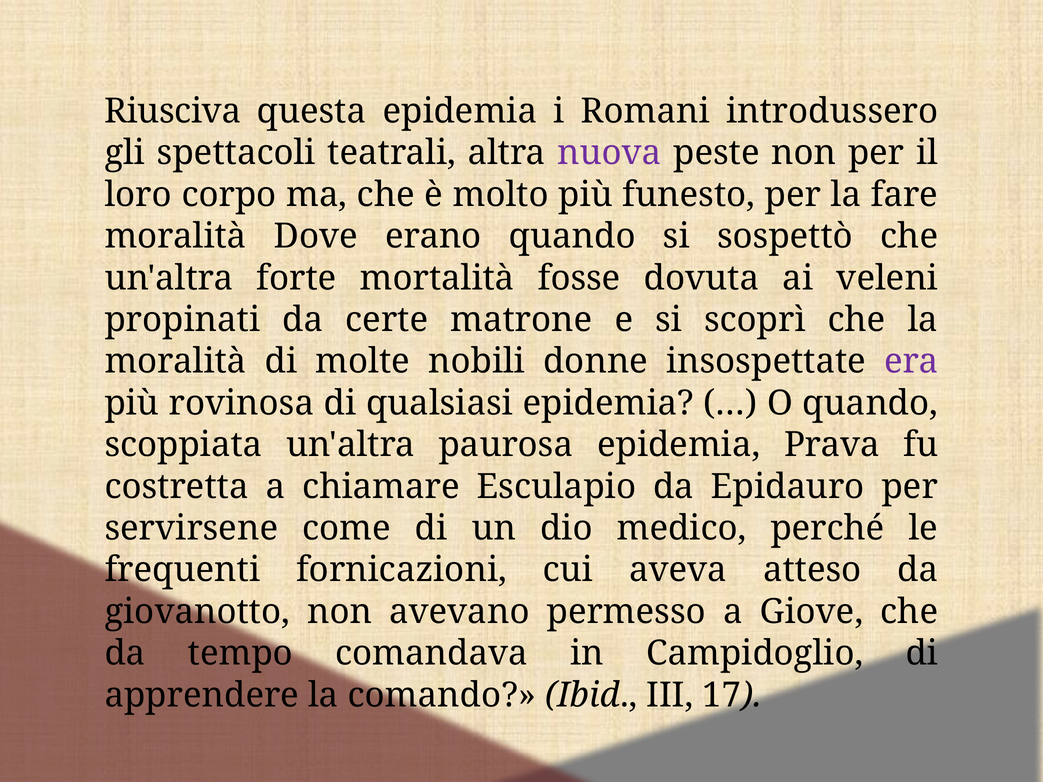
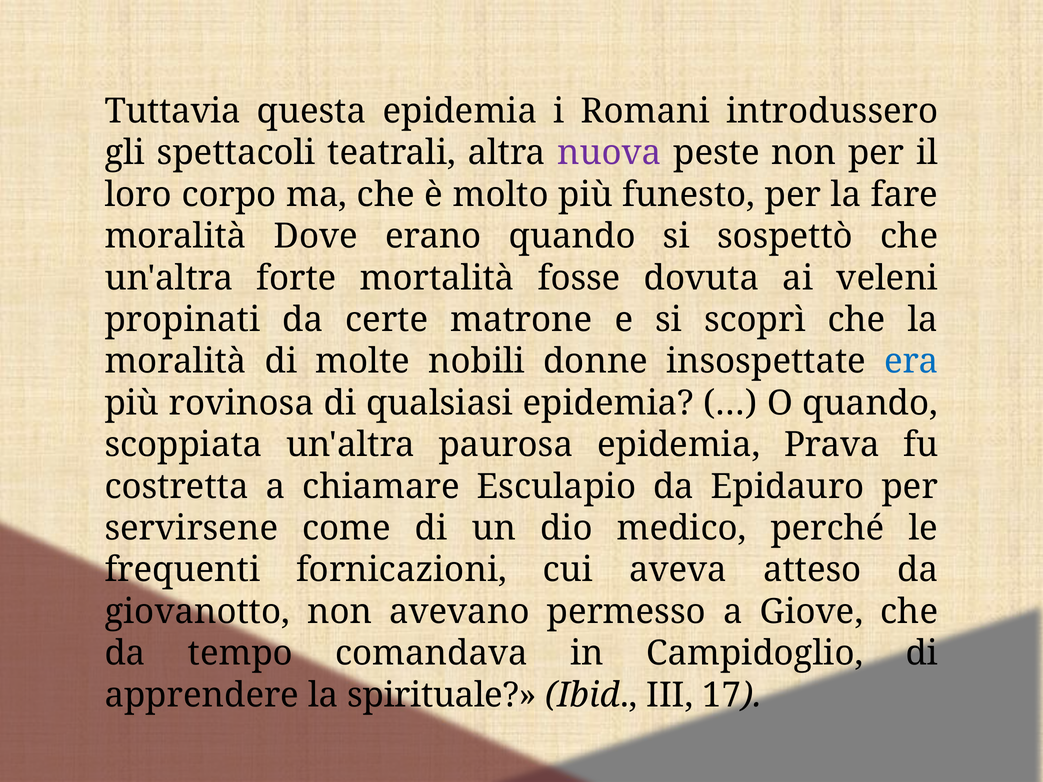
Riusciva: Riusciva -> Tuttavia
era colour: purple -> blue
comando: comando -> spirituale
